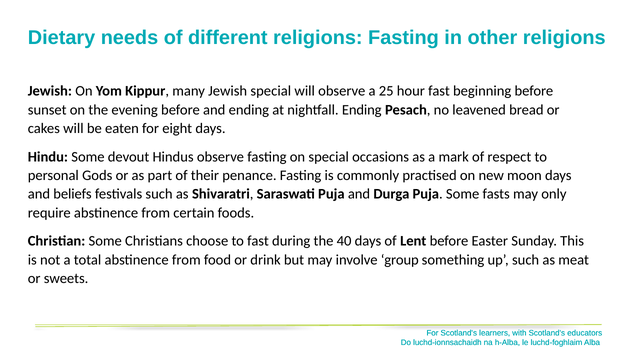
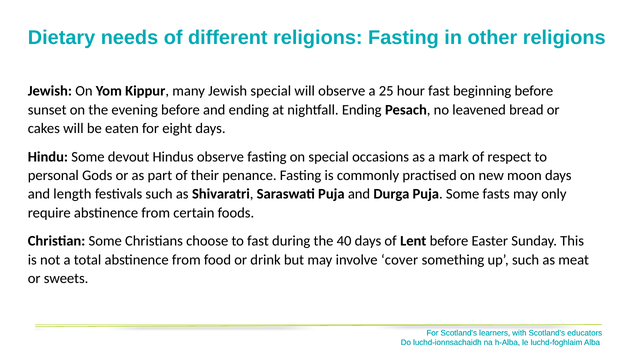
beliefs: beliefs -> length
group: group -> cover
